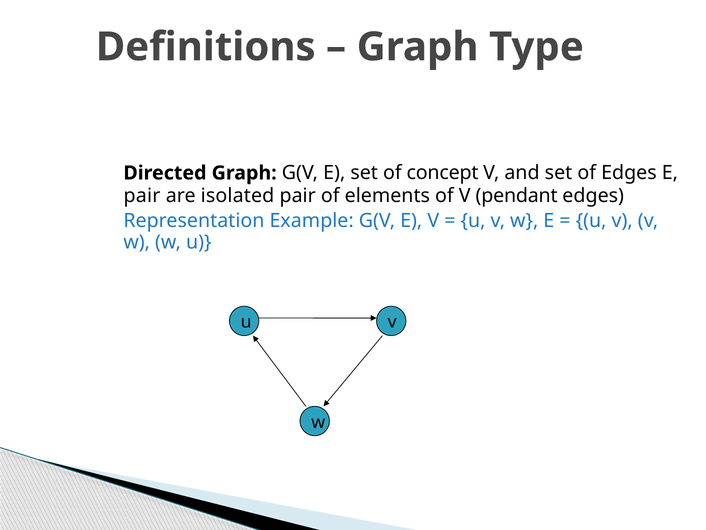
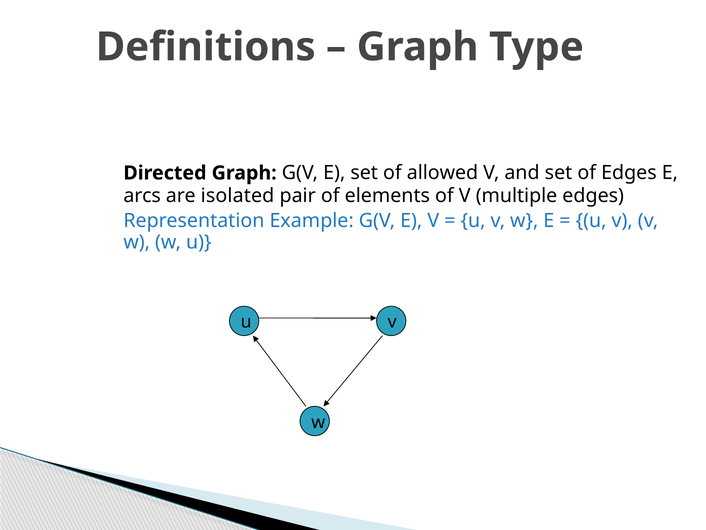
concept: concept -> allowed
pair at (142, 196): pair -> arcs
pendant: pendant -> multiple
